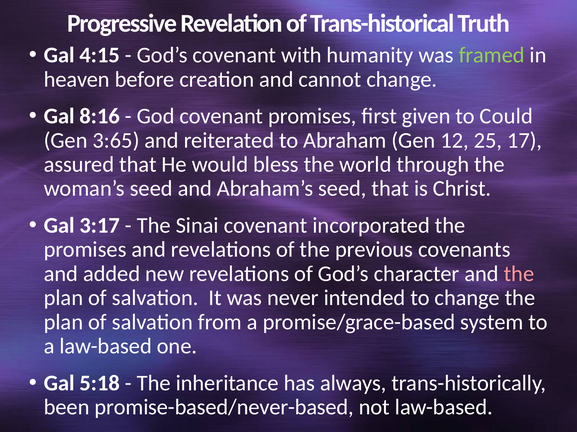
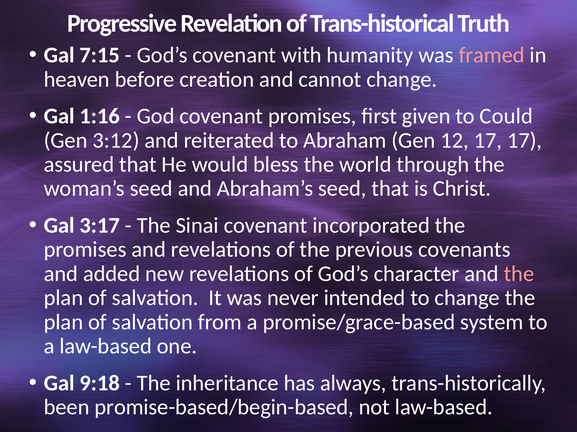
4:15: 4:15 -> 7:15
framed colour: light green -> pink
8:16: 8:16 -> 1:16
3:65: 3:65 -> 3:12
12 25: 25 -> 17
5:18: 5:18 -> 9:18
promise-based/never-based: promise-based/never-based -> promise-based/begin-based
